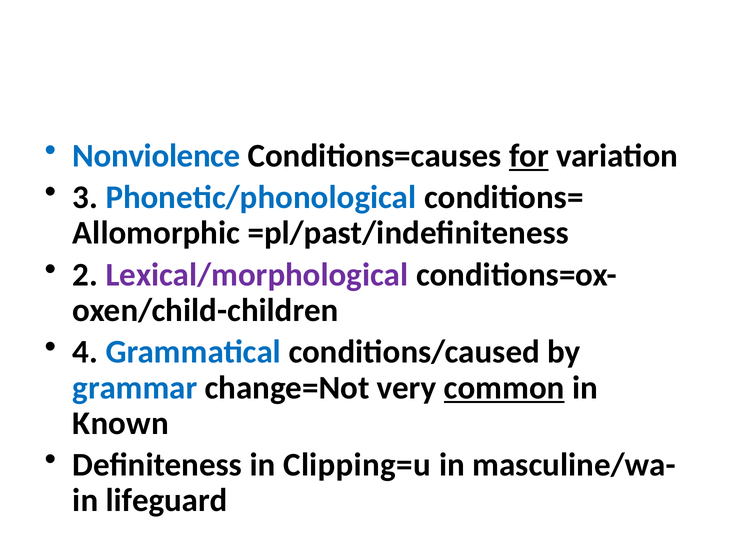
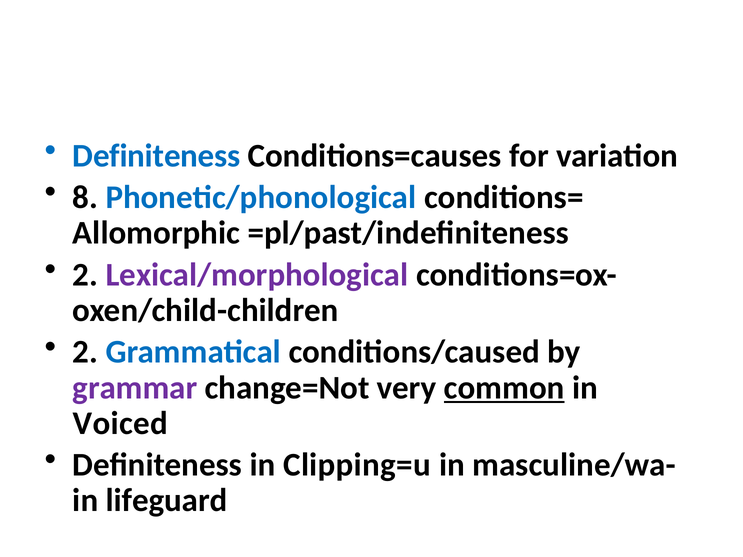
Nonviolence at (156, 156): Nonviolence -> Definiteness
for underline: present -> none
3: 3 -> 8
4 at (85, 352): 4 -> 2
grammar colour: blue -> purple
Known: Known -> Voiced
